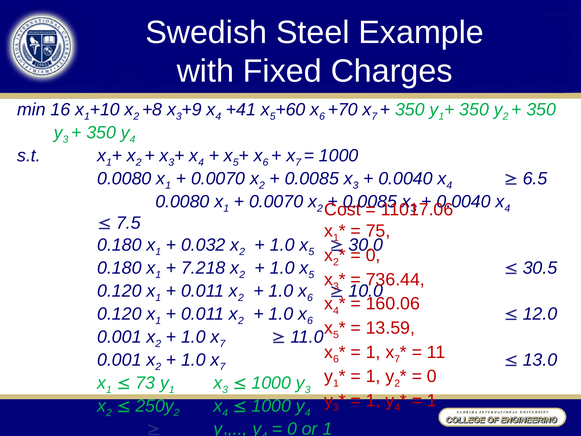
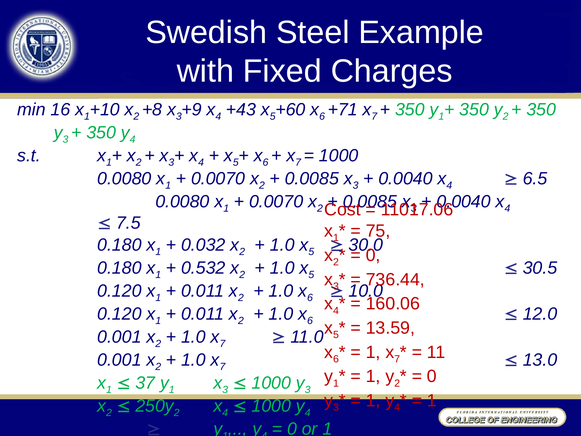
+41: +41 -> +43
+70: +70 -> +71
7.218: 7.218 -> 0.532
73: 73 -> 37
